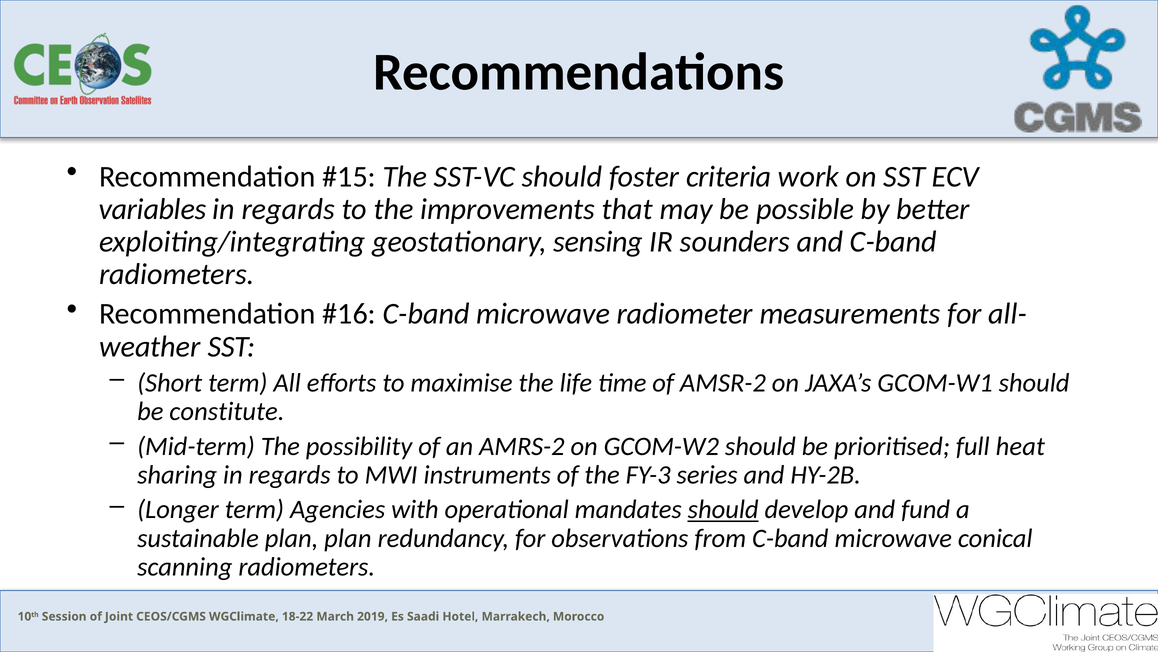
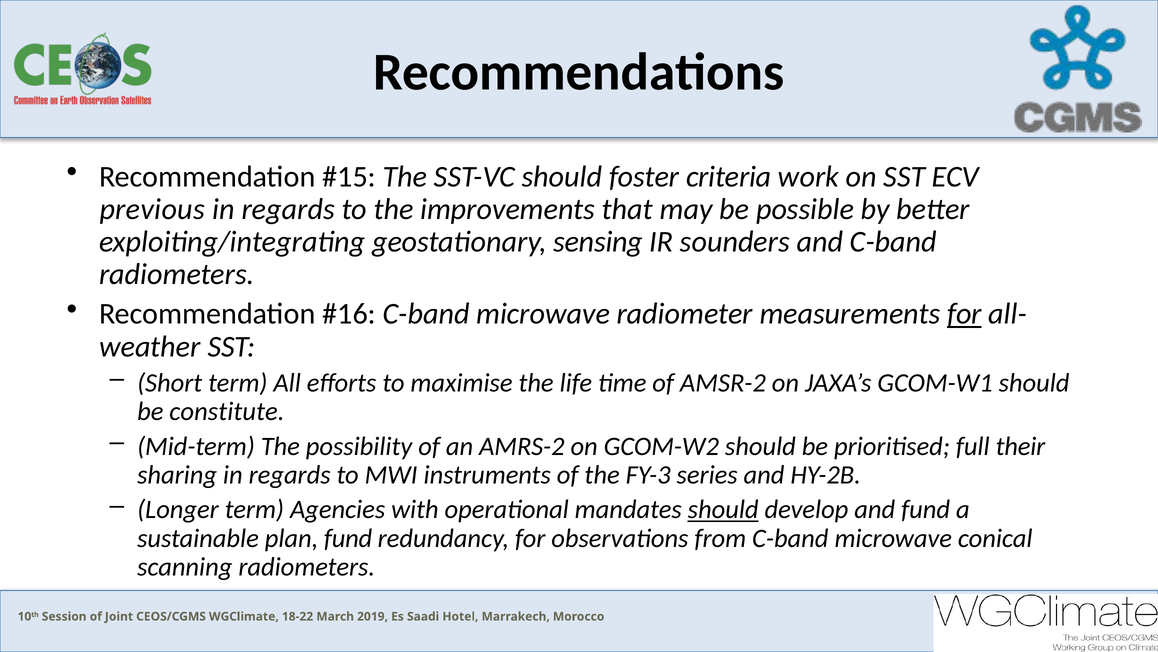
variables: variables -> previous
for at (964, 314) underline: none -> present
heat: heat -> their
plan plan: plan -> fund
